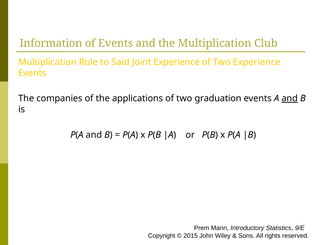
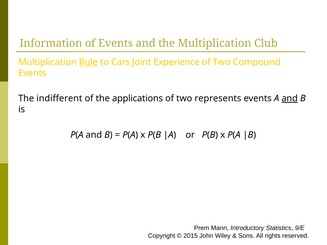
Rule underline: none -> present
Said: Said -> Cars
Two Experience: Experience -> Compound
companies: companies -> indifferent
graduation: graduation -> represents
